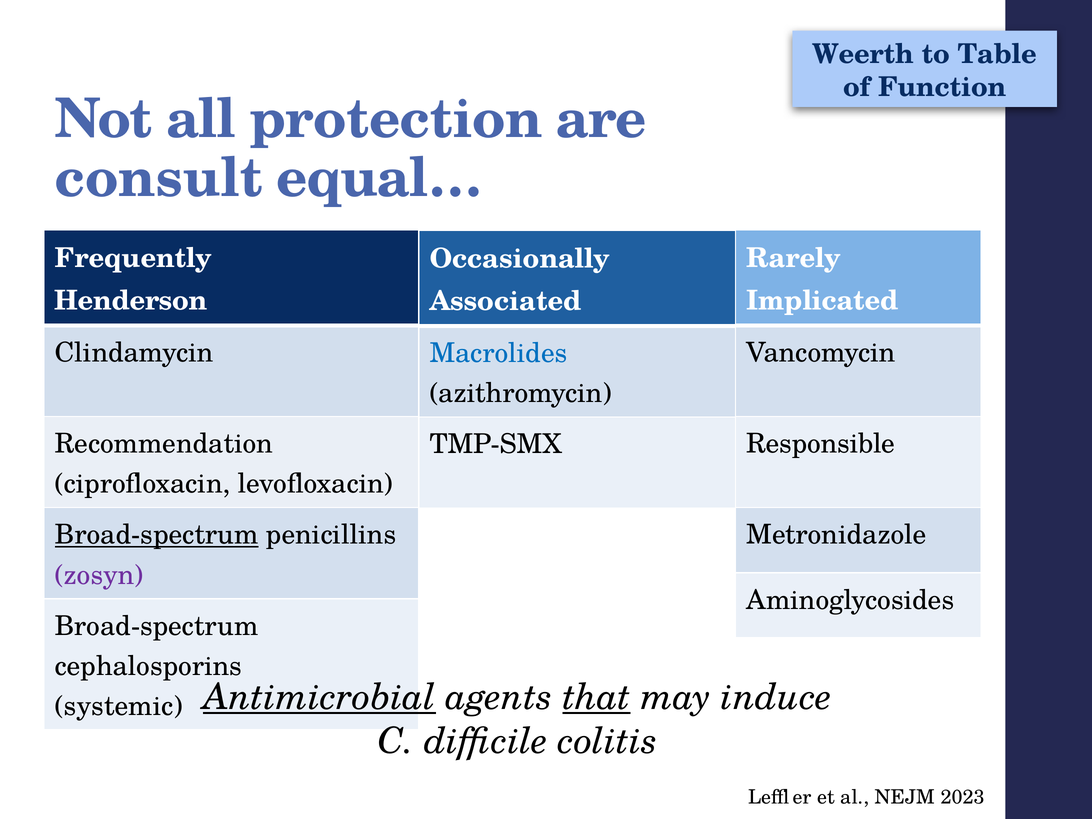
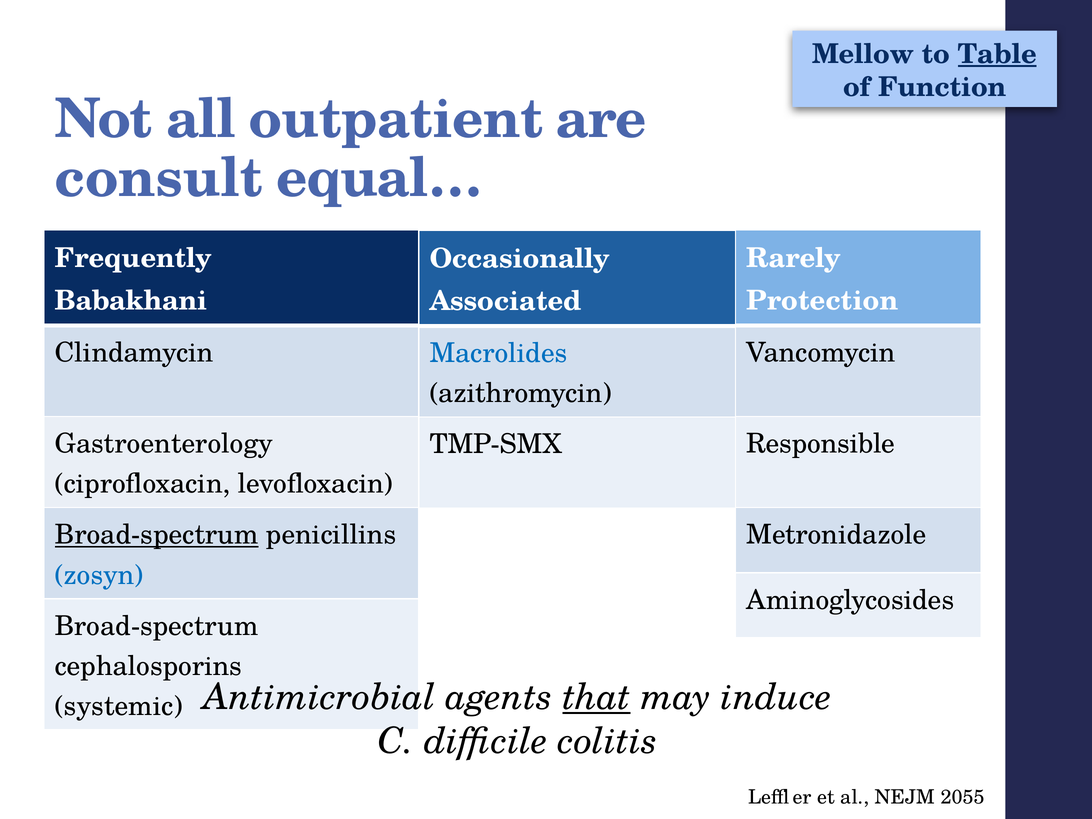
Weerth: Weerth -> Mellow
Table underline: none -> present
protection: protection -> outpatient
Henderson: Henderson -> Babakhani
Implicated: Implicated -> Protection
Recommendation: Recommendation -> Gastroenterology
zosyn colour: purple -> blue
Antimicrobial underline: present -> none
2023: 2023 -> 2055
